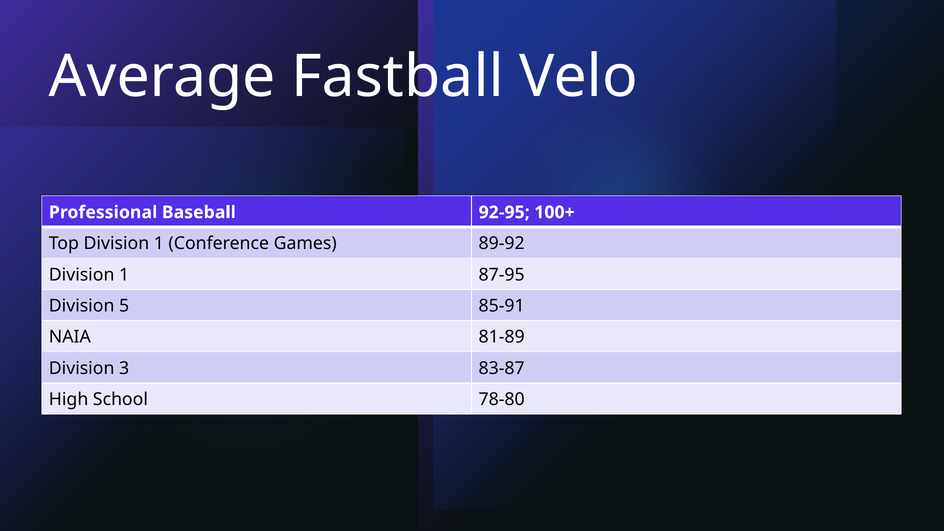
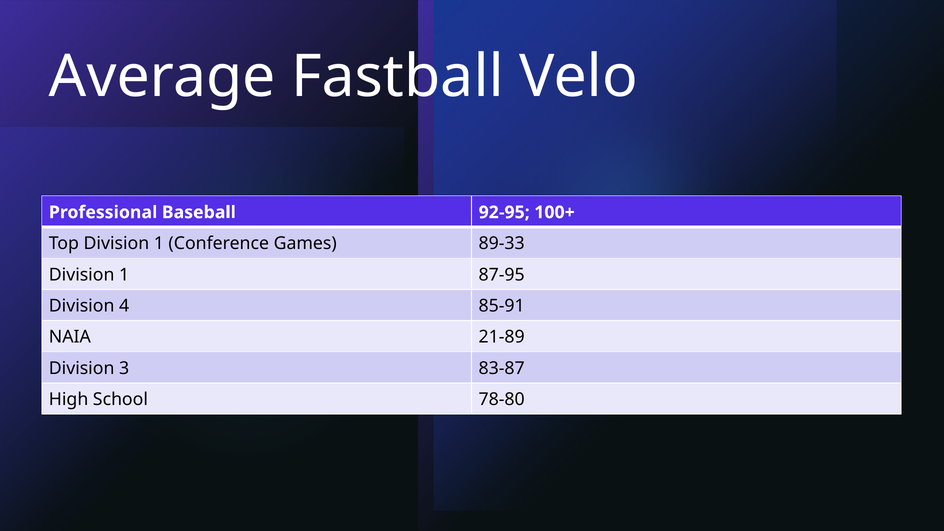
89-92: 89-92 -> 89-33
5: 5 -> 4
81-89: 81-89 -> 21-89
